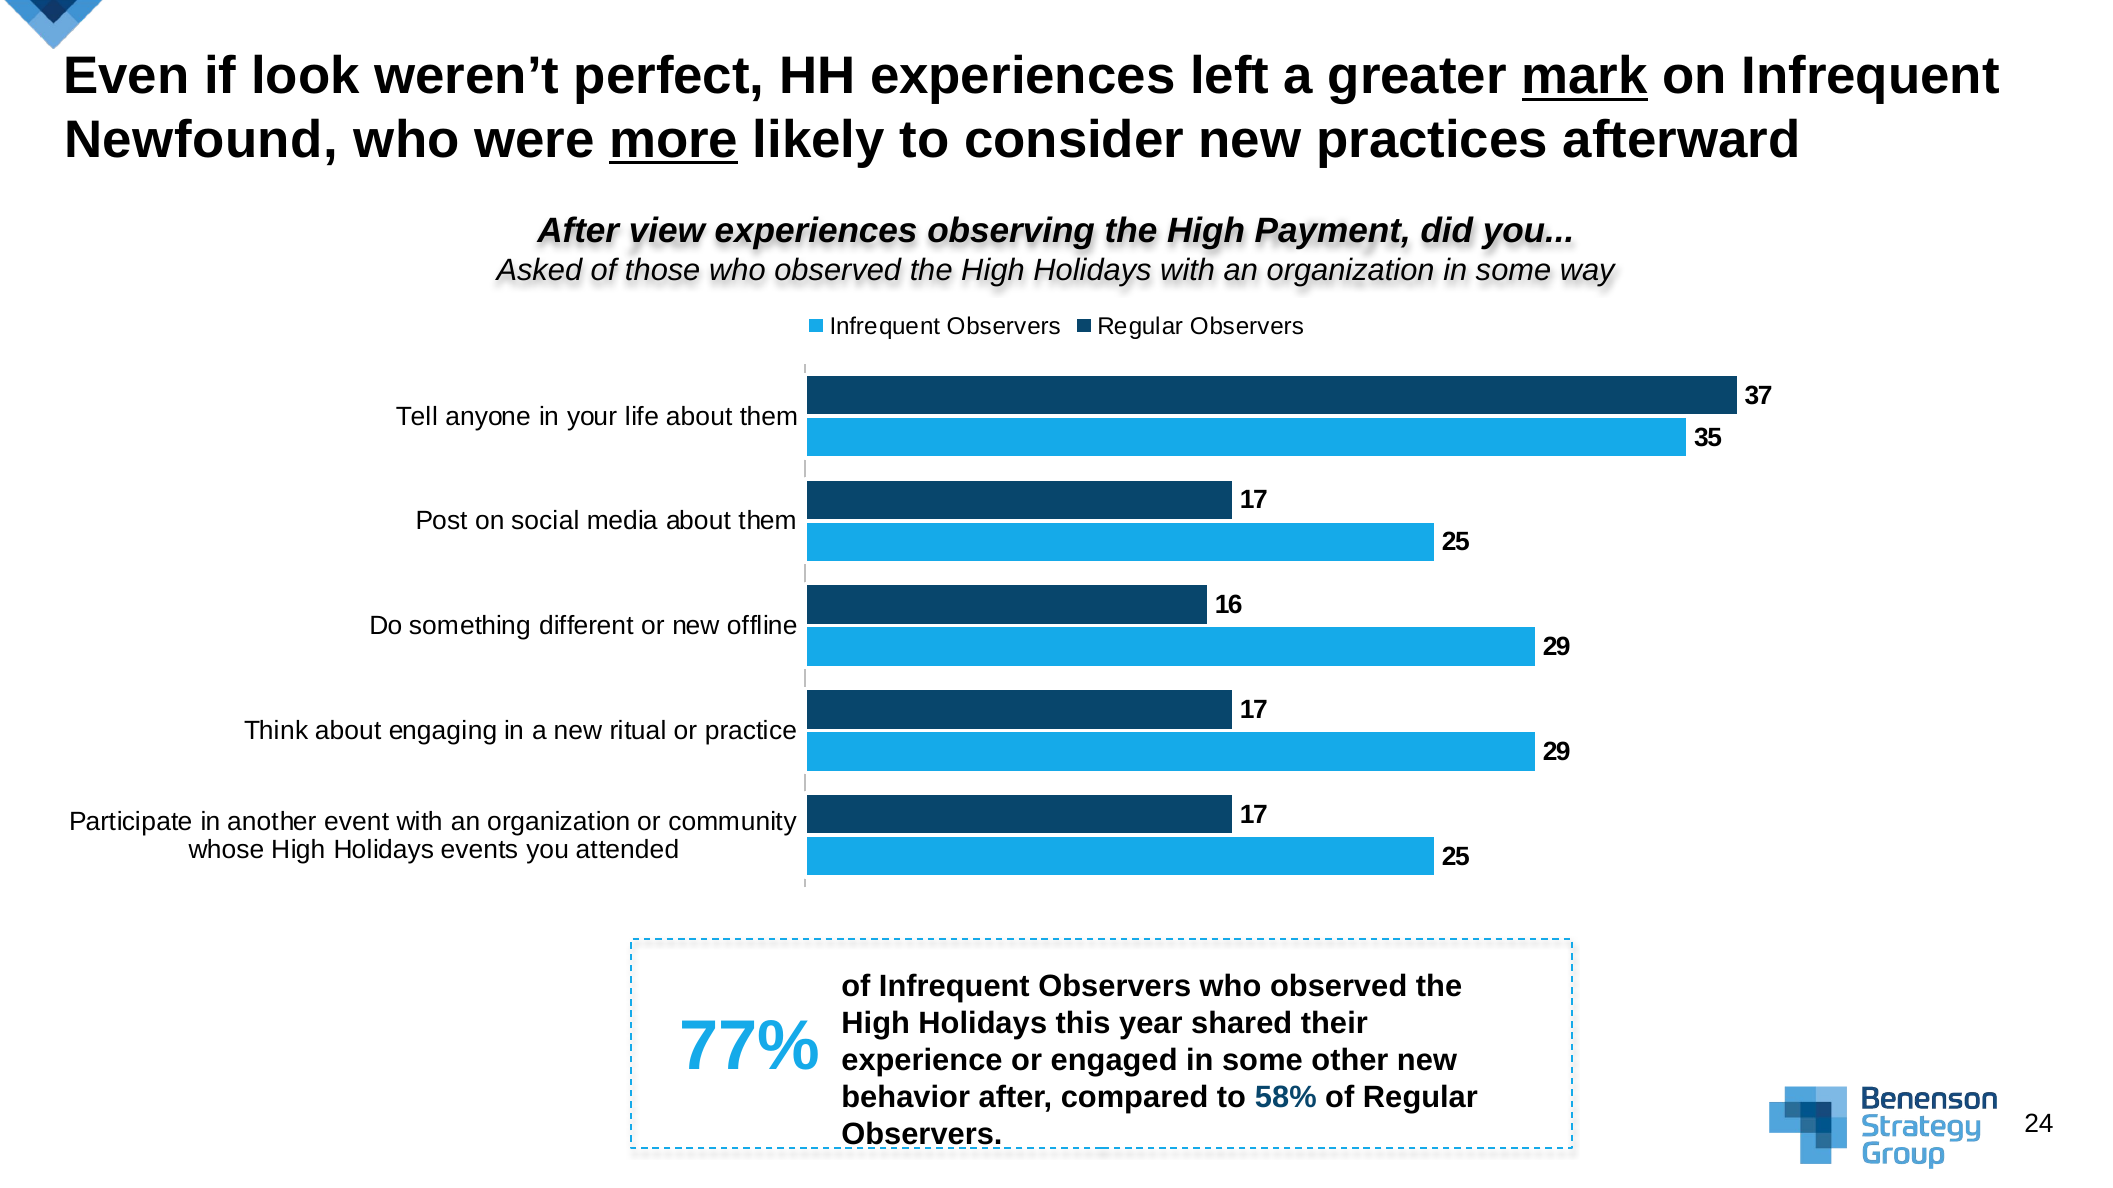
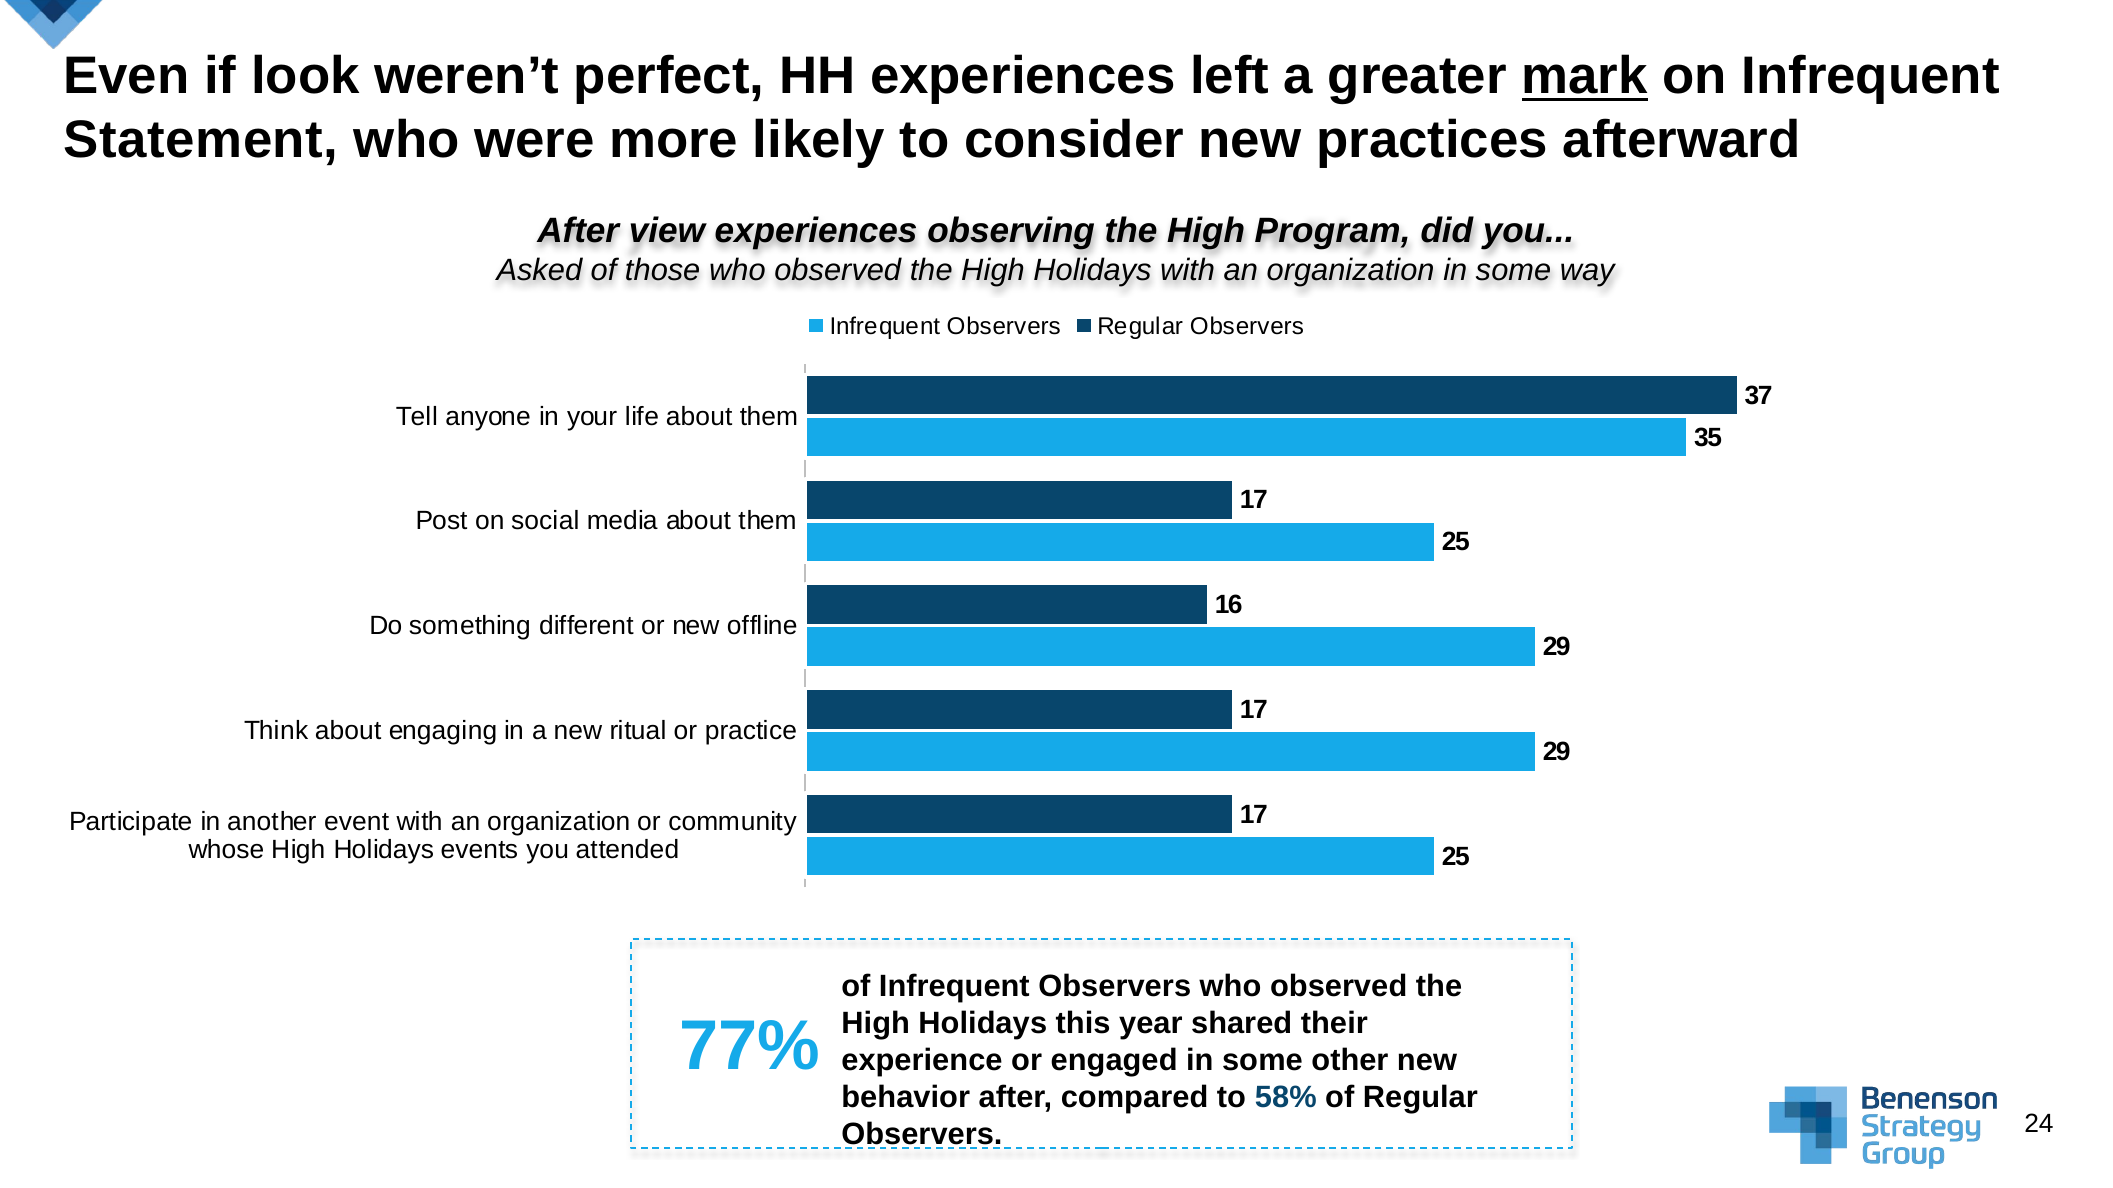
Newfound: Newfound -> Statement
more underline: present -> none
Payment: Payment -> Program
